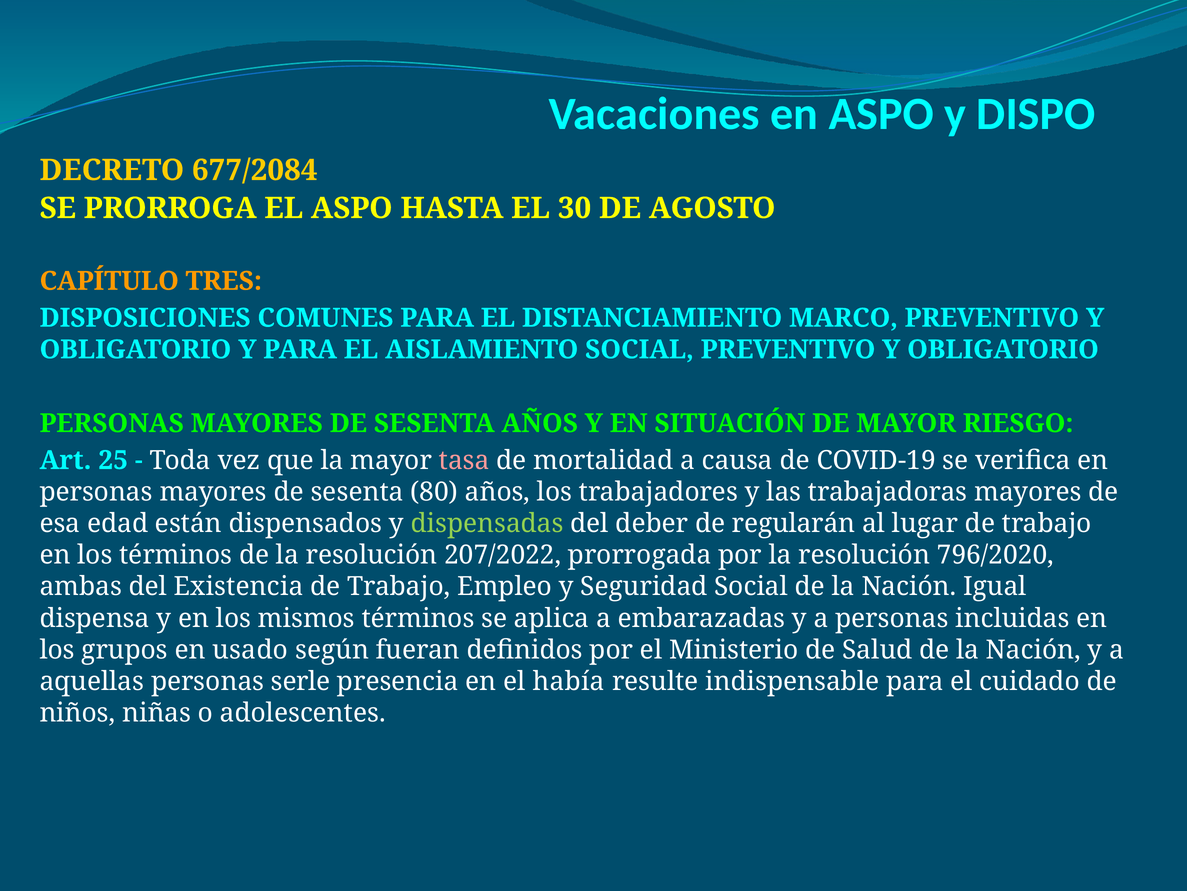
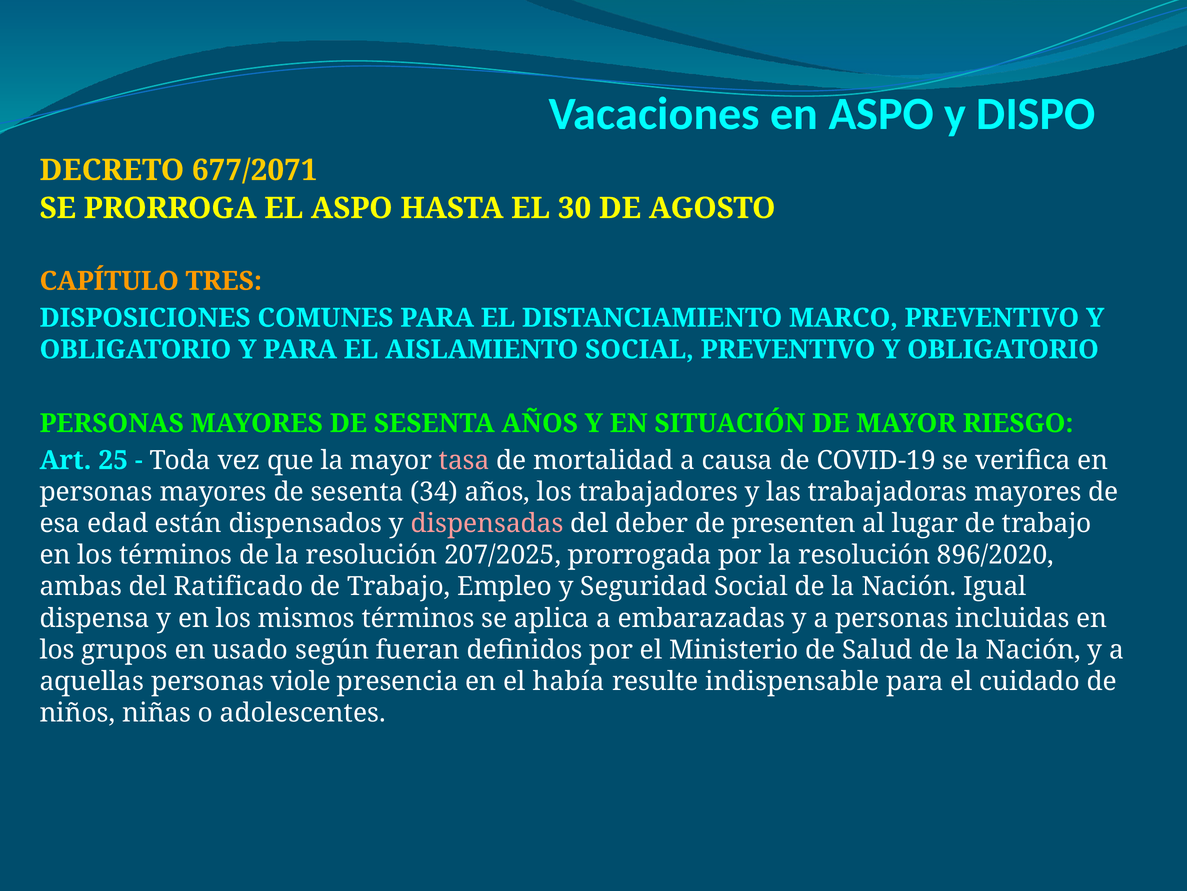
677/2084: 677/2084 -> 677/2071
80: 80 -> 34
dispensadas colour: light green -> pink
regularán: regularán -> presenten
207/2022: 207/2022 -> 207/2025
796/2020: 796/2020 -> 896/2020
Existencia: Existencia -> Ratificado
serle: serle -> viole
